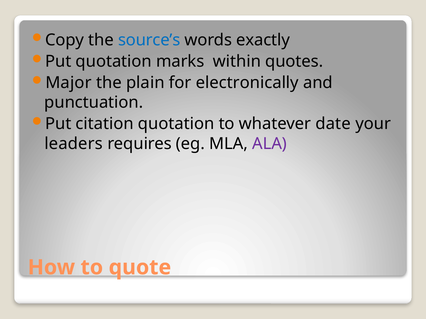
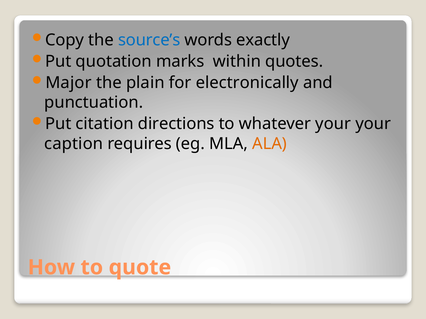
citation quotation: quotation -> directions
whatever date: date -> your
leaders: leaders -> caption
ALA colour: purple -> orange
